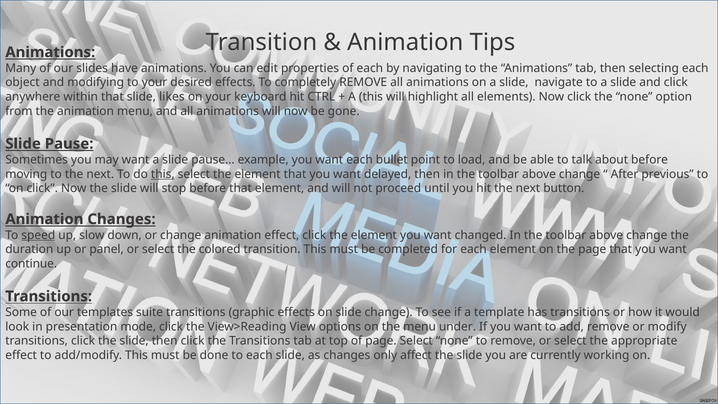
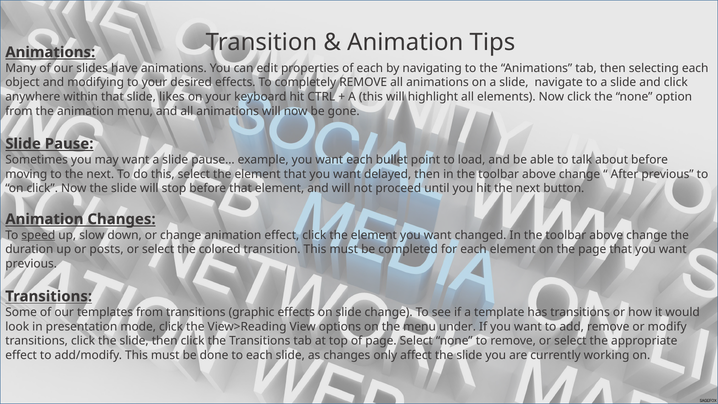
this at (163, 174) underline: present -> none
panel: panel -> posts
continue at (31, 264): continue -> previous
templates suite: suite -> from
